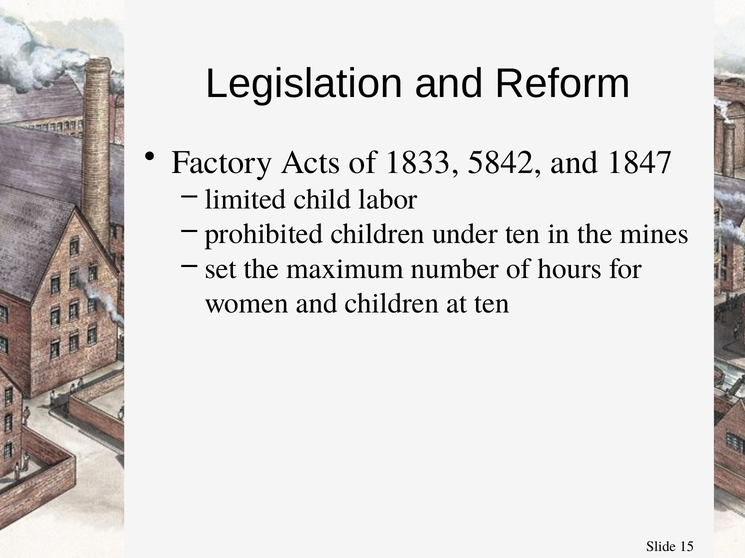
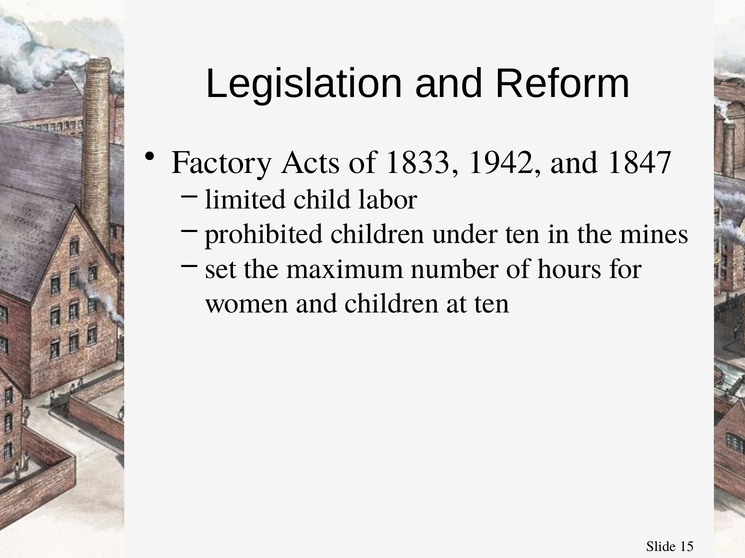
5842: 5842 -> 1942
